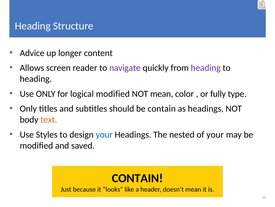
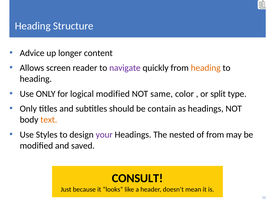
heading at (206, 68) colour: purple -> orange
NOT mean: mean -> same
fully: fully -> split
your at (104, 134) colour: blue -> purple
of your: your -> from
CONTAIN at (137, 178): CONTAIN -> CONSULT
